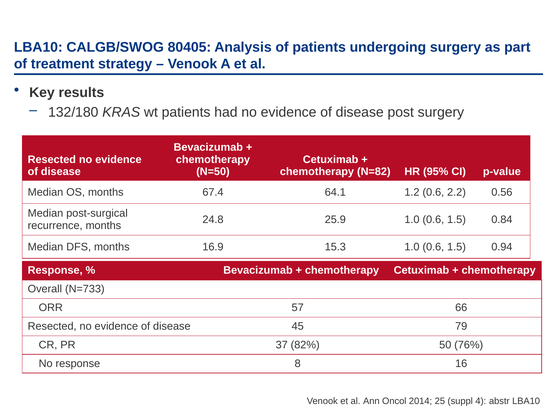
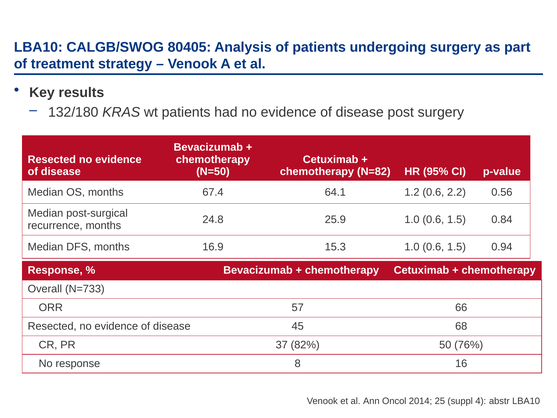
79: 79 -> 68
